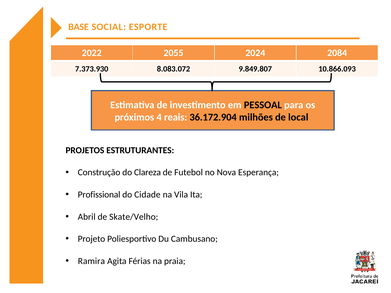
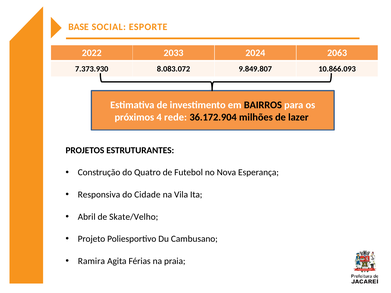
2055: 2055 -> 2033
2084: 2084 -> 2063
PESSOAL: PESSOAL -> BAIRROS
reais: reais -> rede
local: local -> lazer
Clareza: Clareza -> Quatro
Profissional: Profissional -> Responsiva
